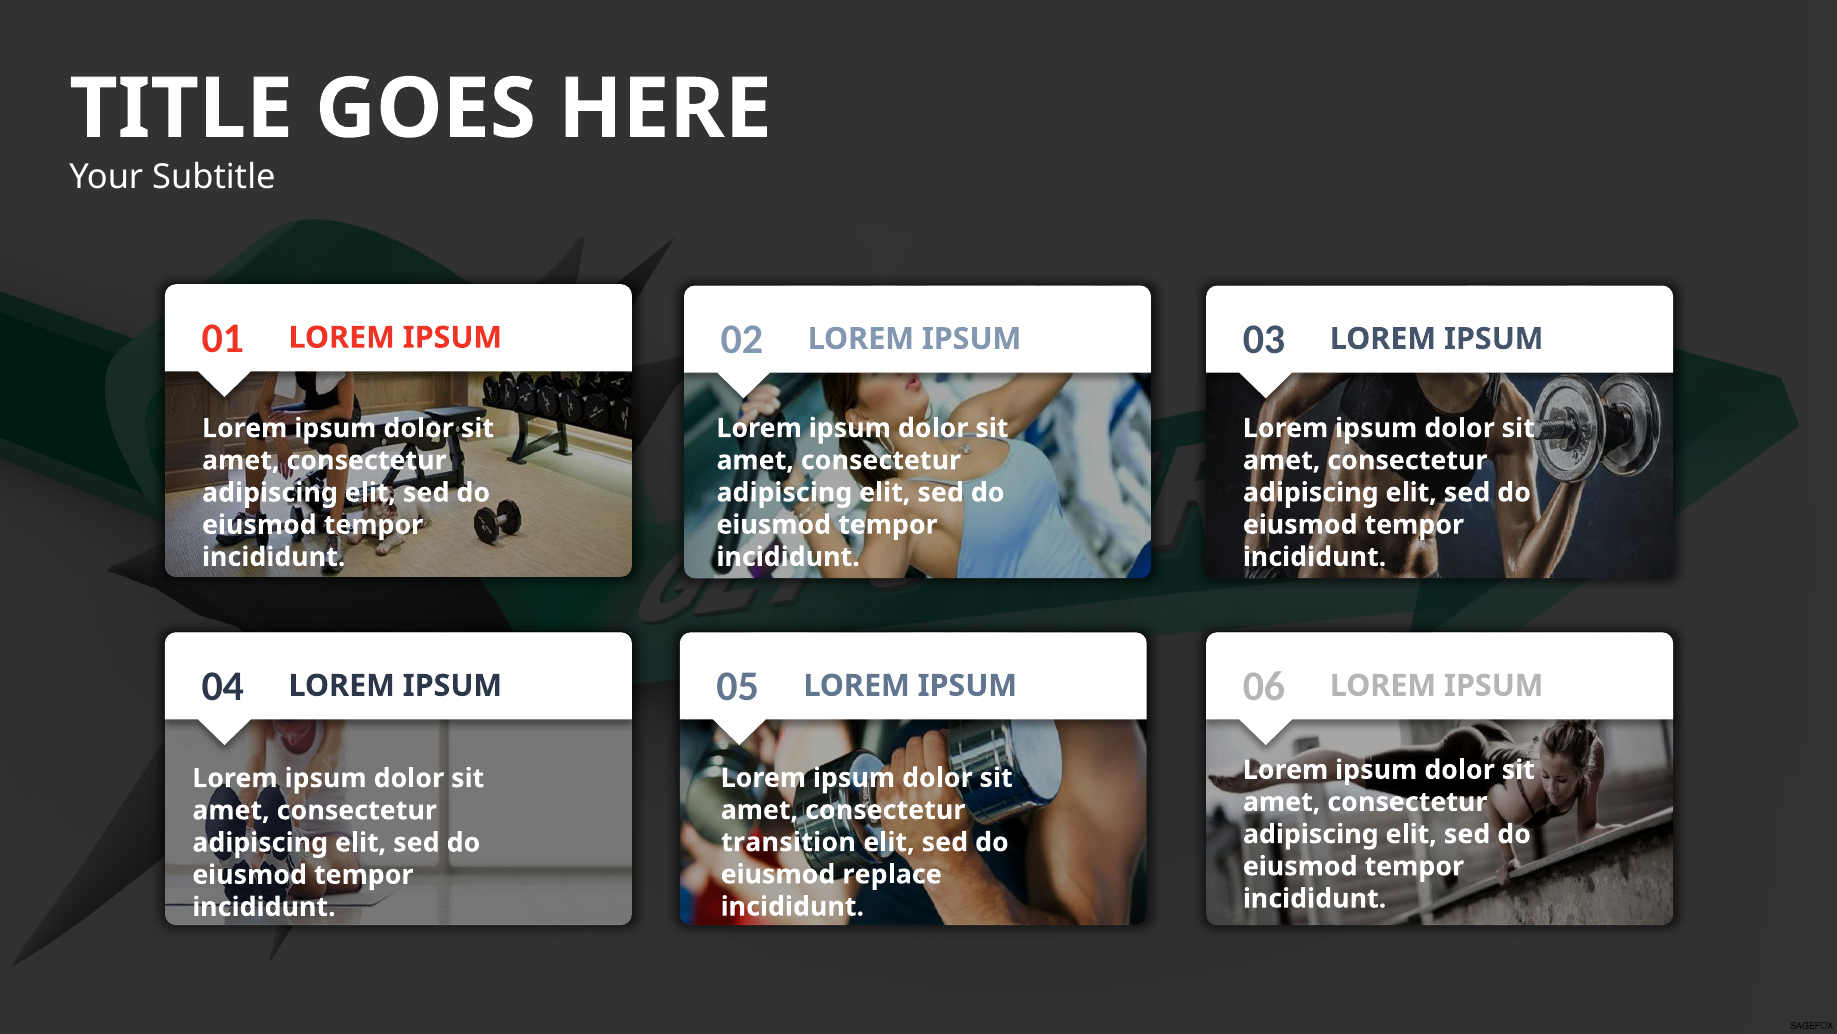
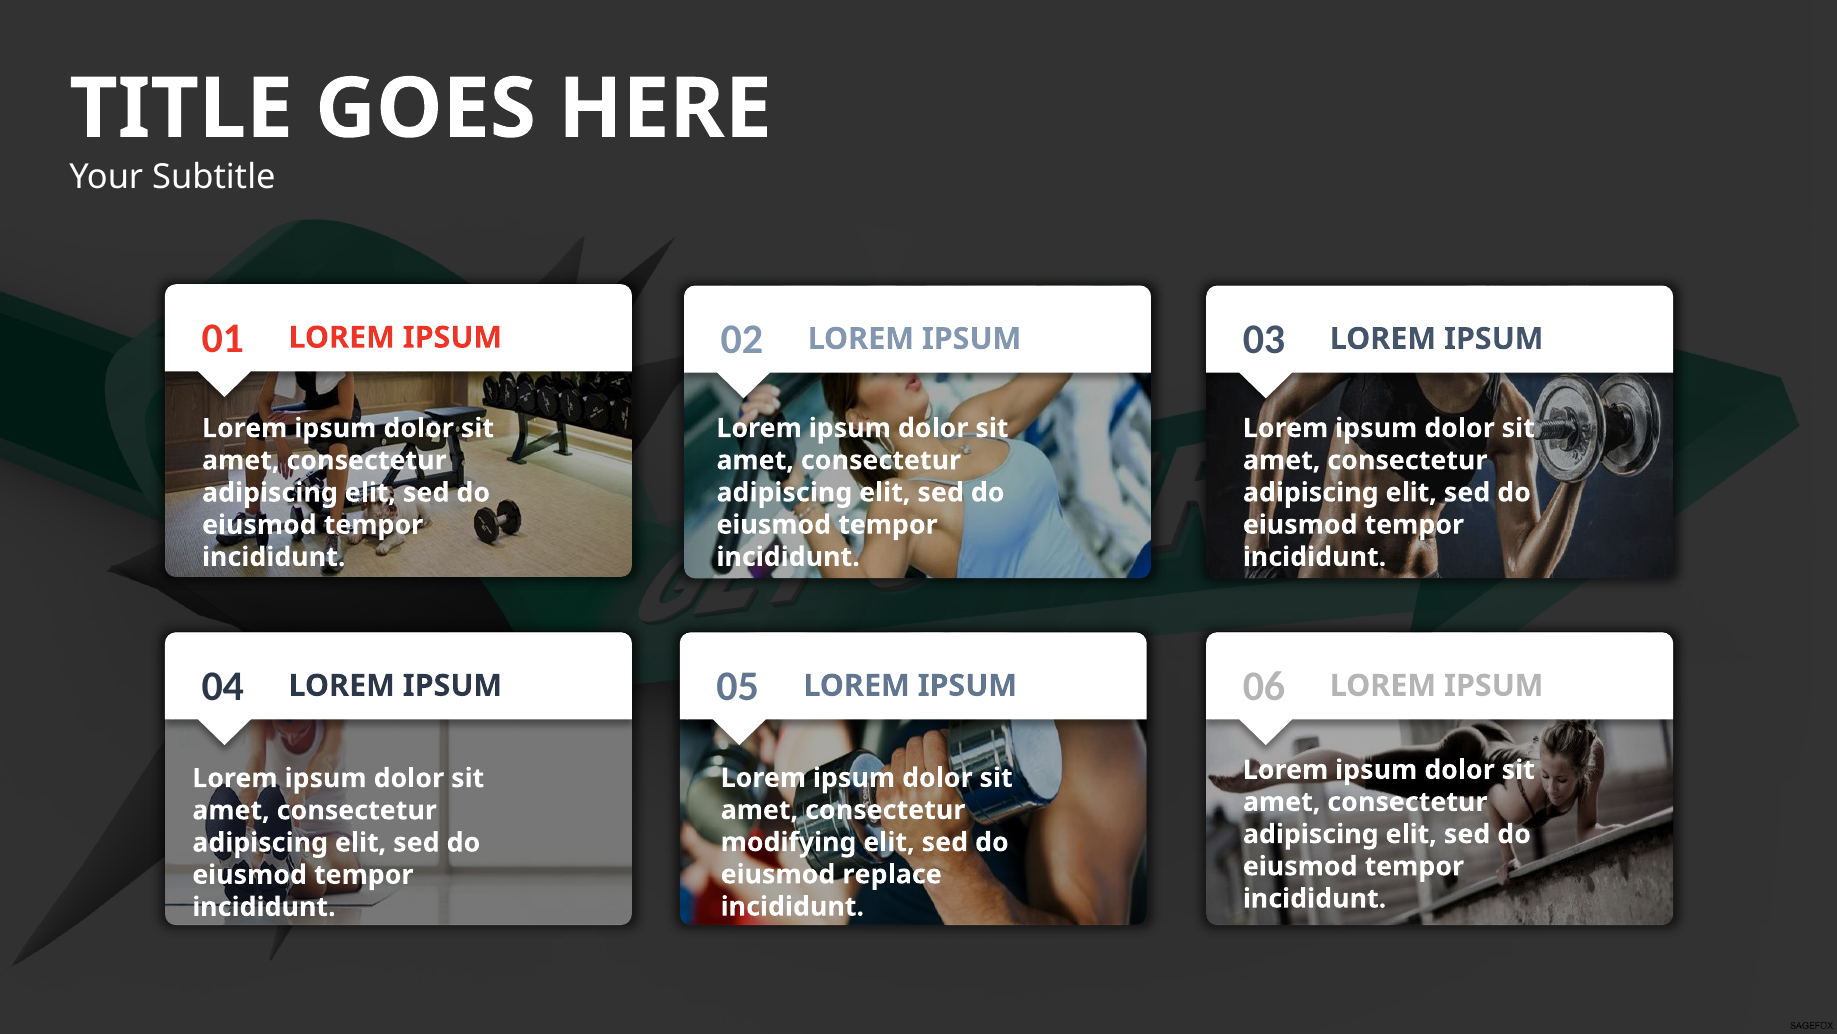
transition: transition -> modifying
